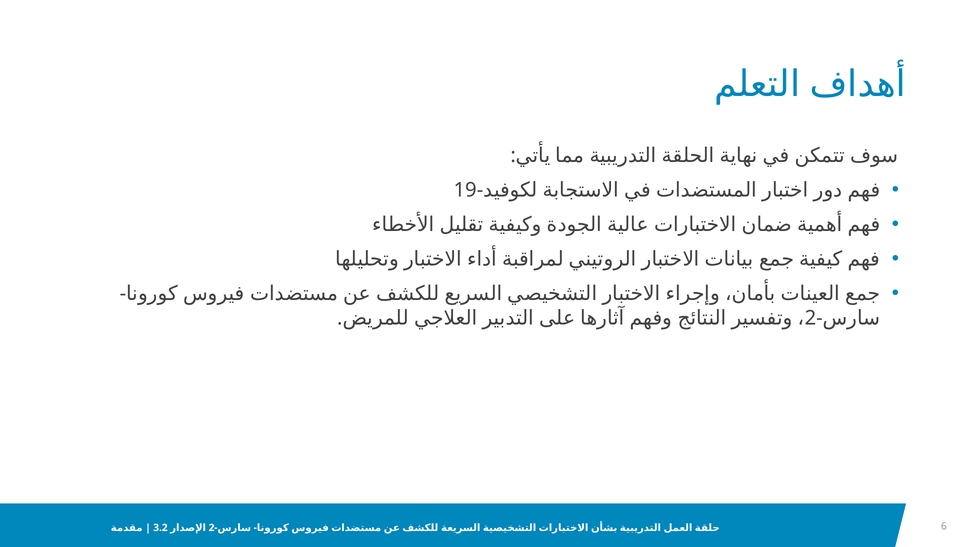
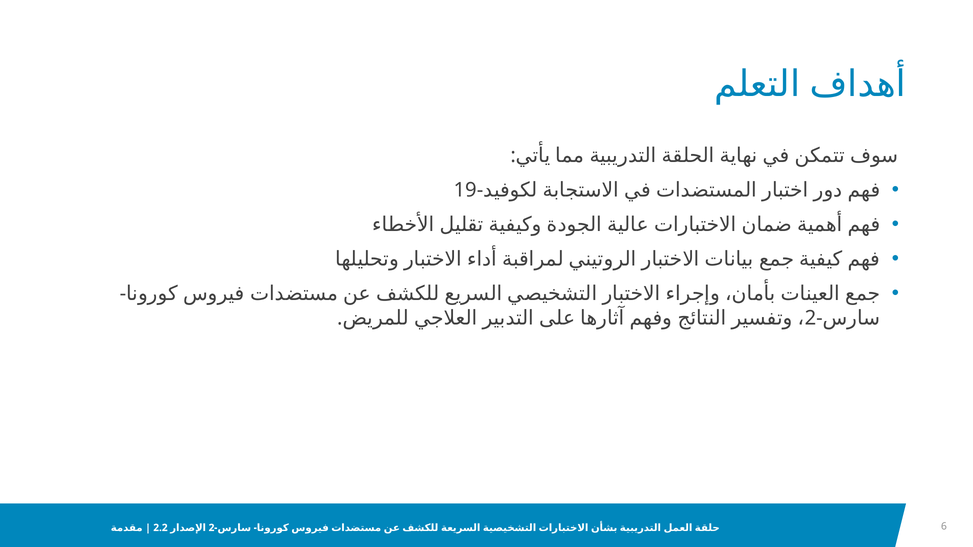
3.2: 3.2 -> 2.2
